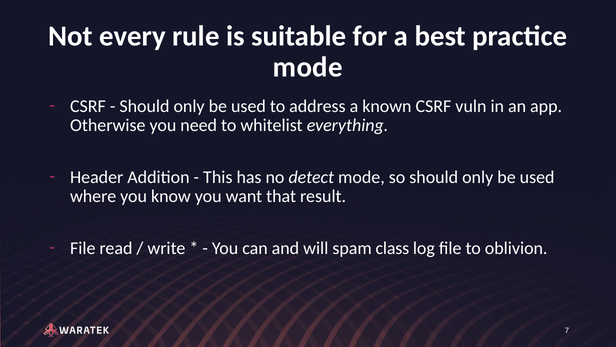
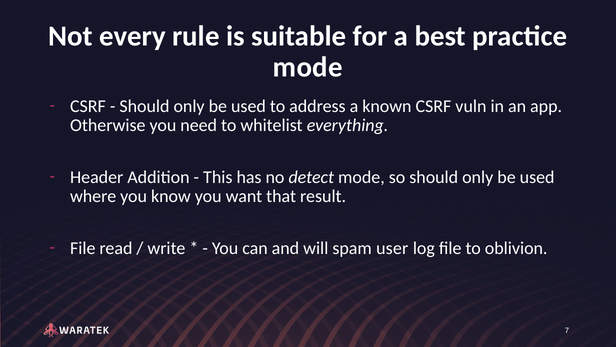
class: class -> user
